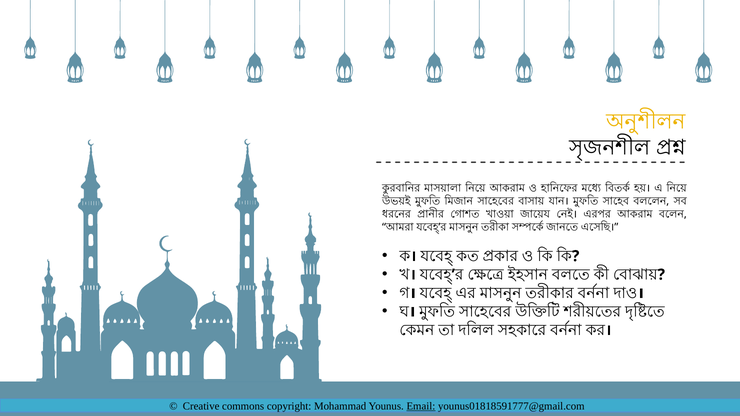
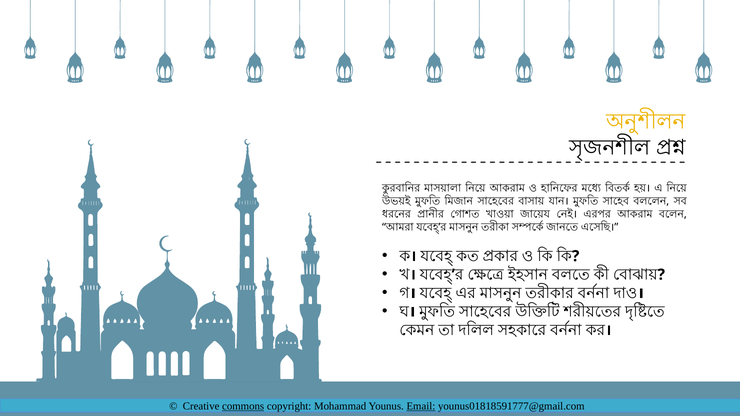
commons underline: none -> present
